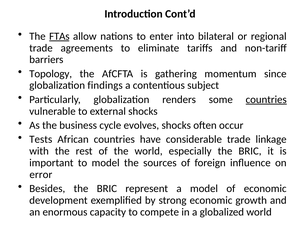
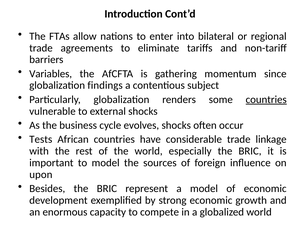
FTAs underline: present -> none
Topology: Topology -> Variables
error: error -> upon
